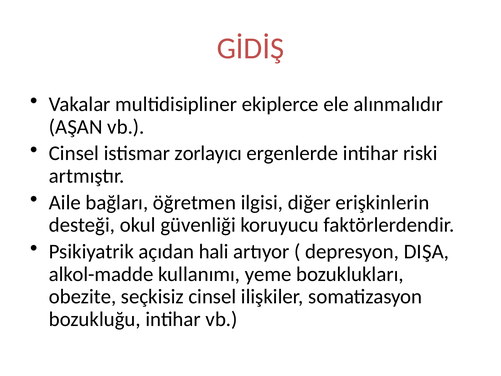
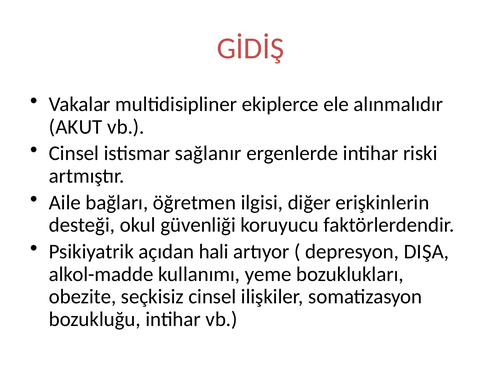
AŞAN: AŞAN -> AKUT
zorlayıcı: zorlayıcı -> sağlanır
